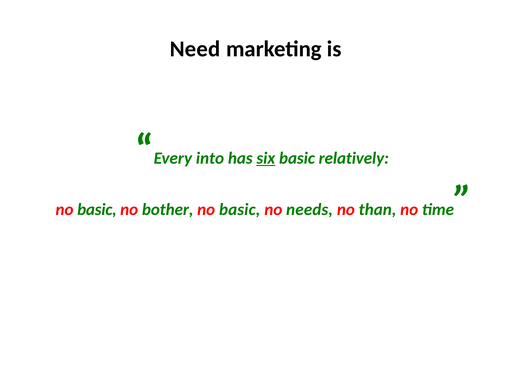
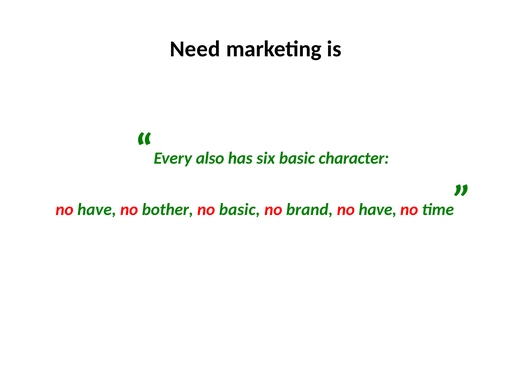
into: into -> also
six underline: present -> none
relatively: relatively -> character
basic at (97, 209): basic -> have
needs: needs -> brand
than at (378, 209): than -> have
